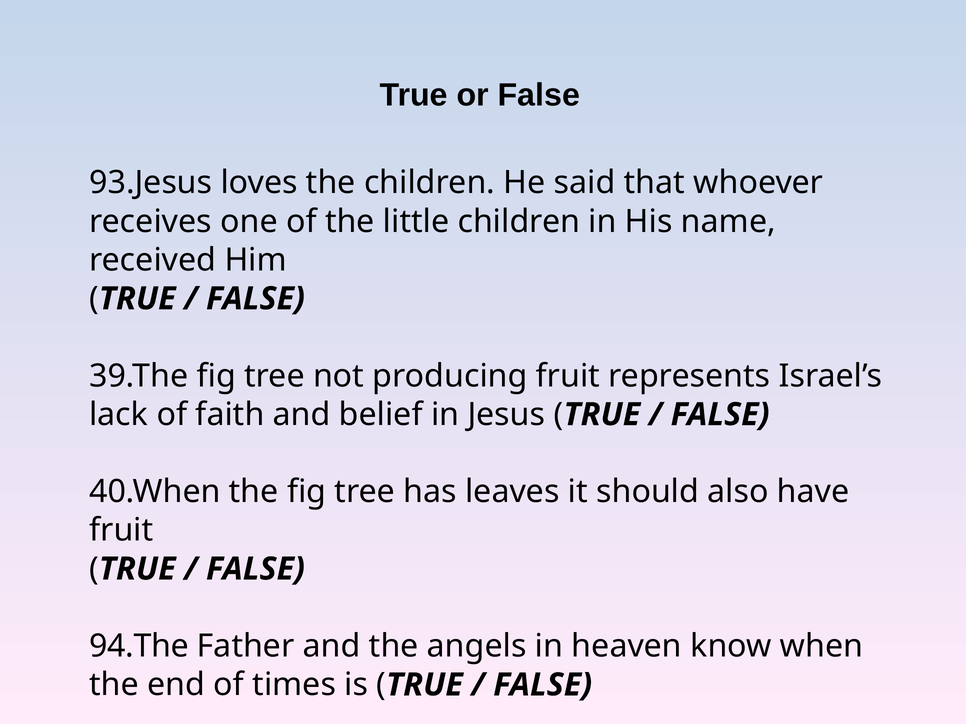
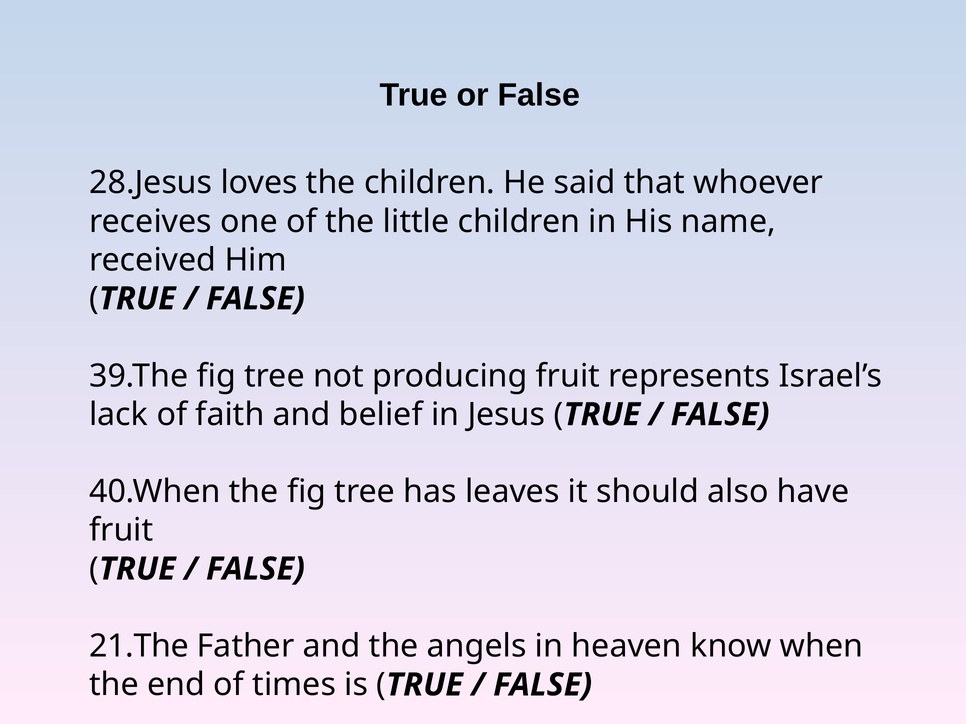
93.Jesus: 93.Jesus -> 28.Jesus
94.The: 94.The -> 21.The
